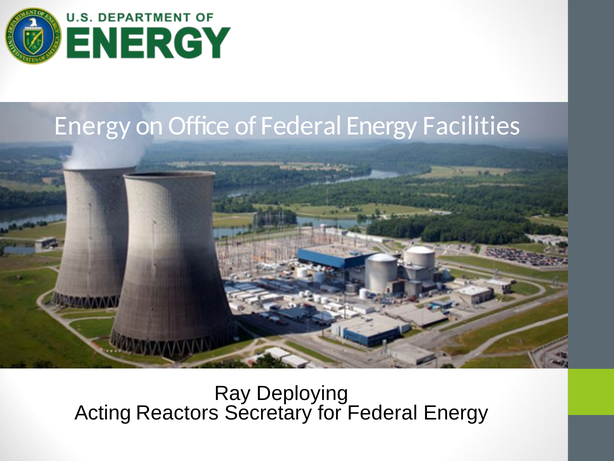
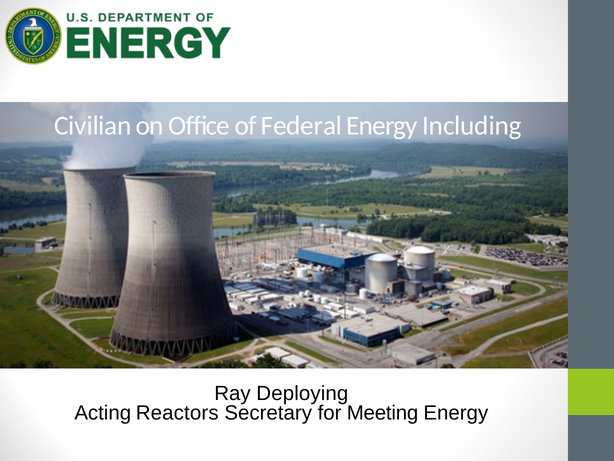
Energy at (93, 126): Energy -> Civilian
Facilities: Facilities -> Including
for Federal: Federal -> Meeting
